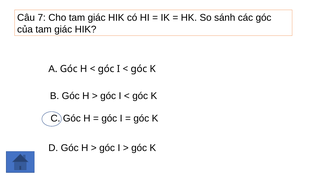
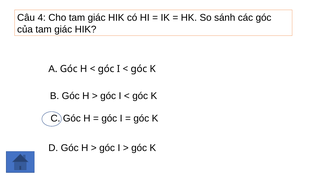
7: 7 -> 4
